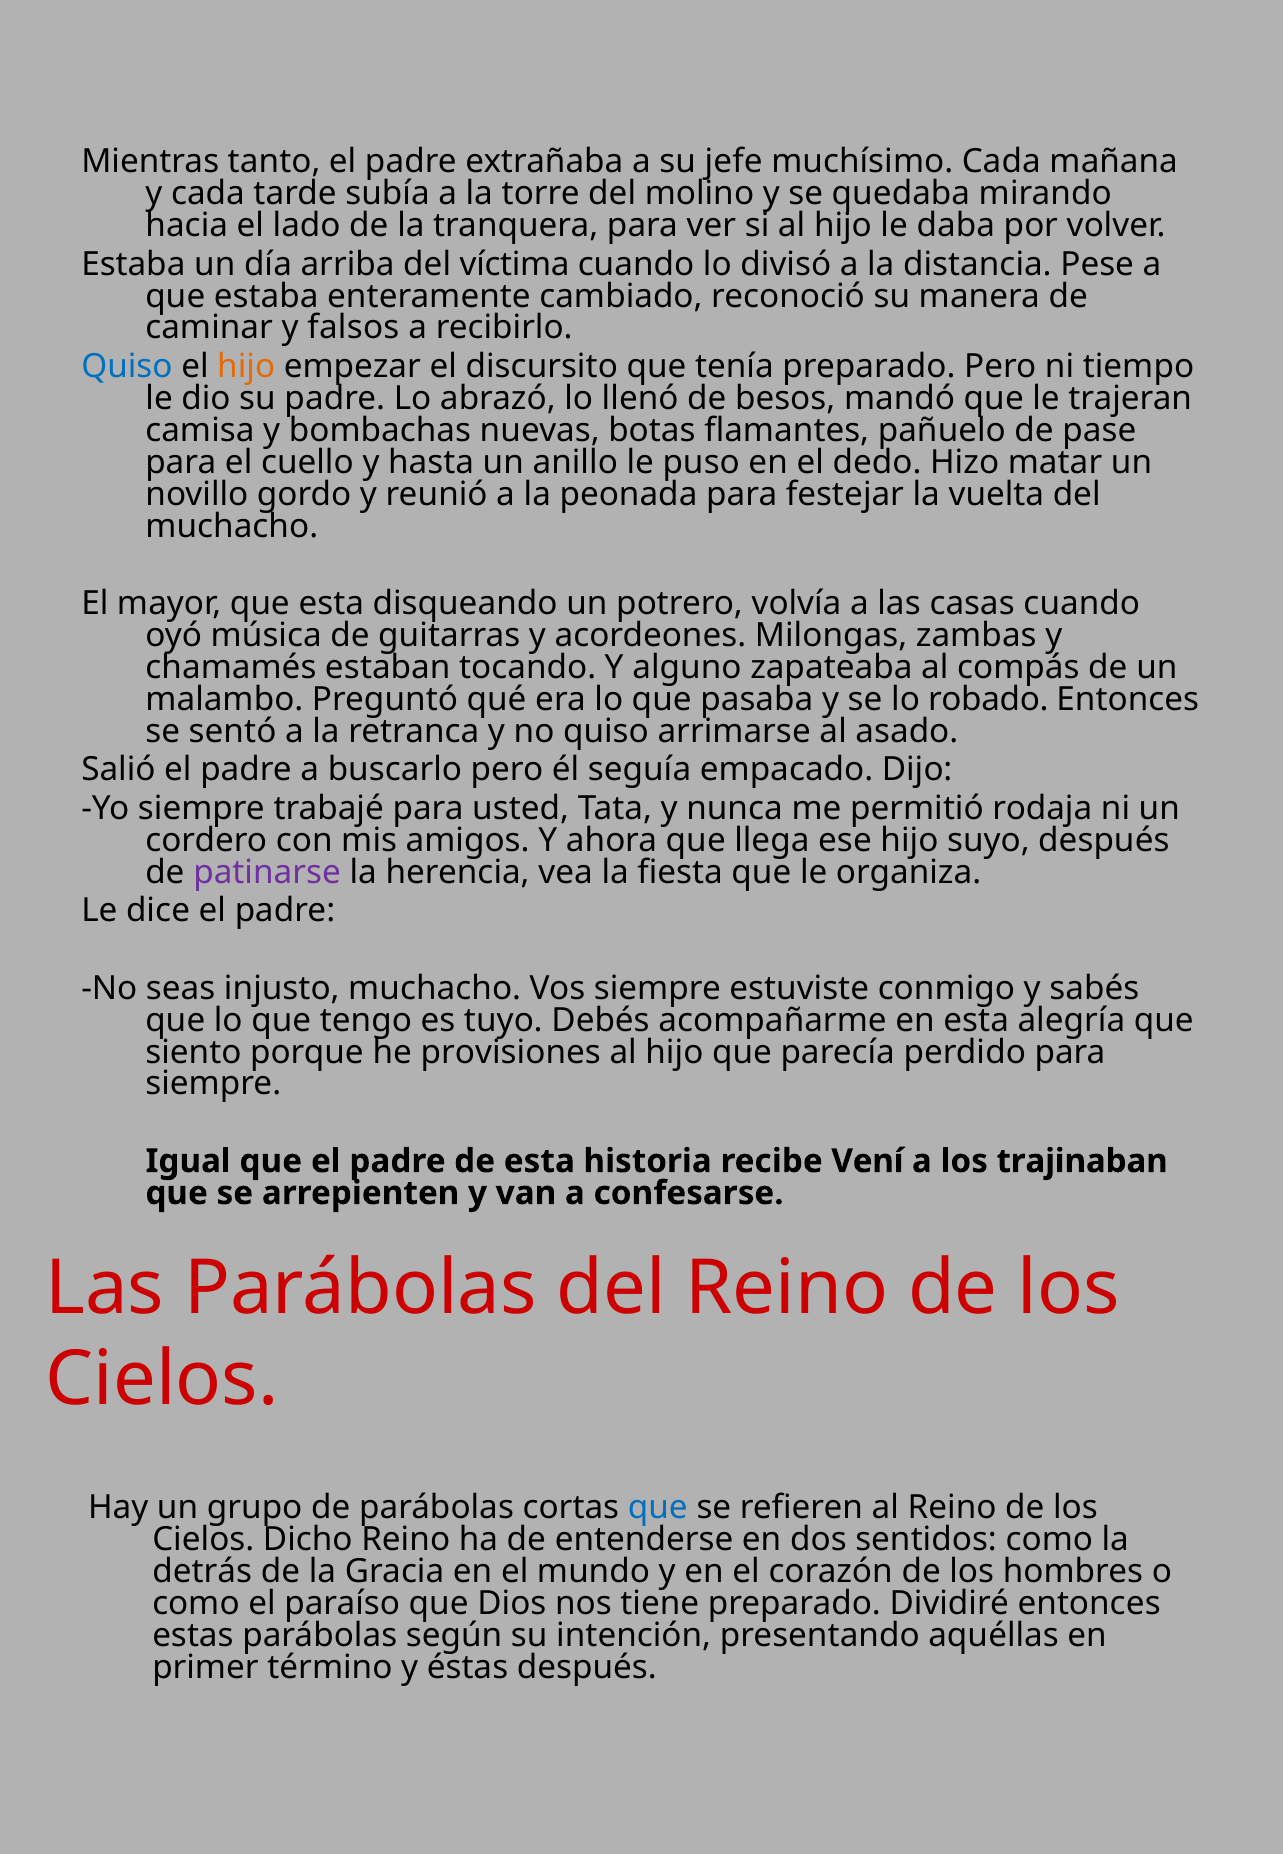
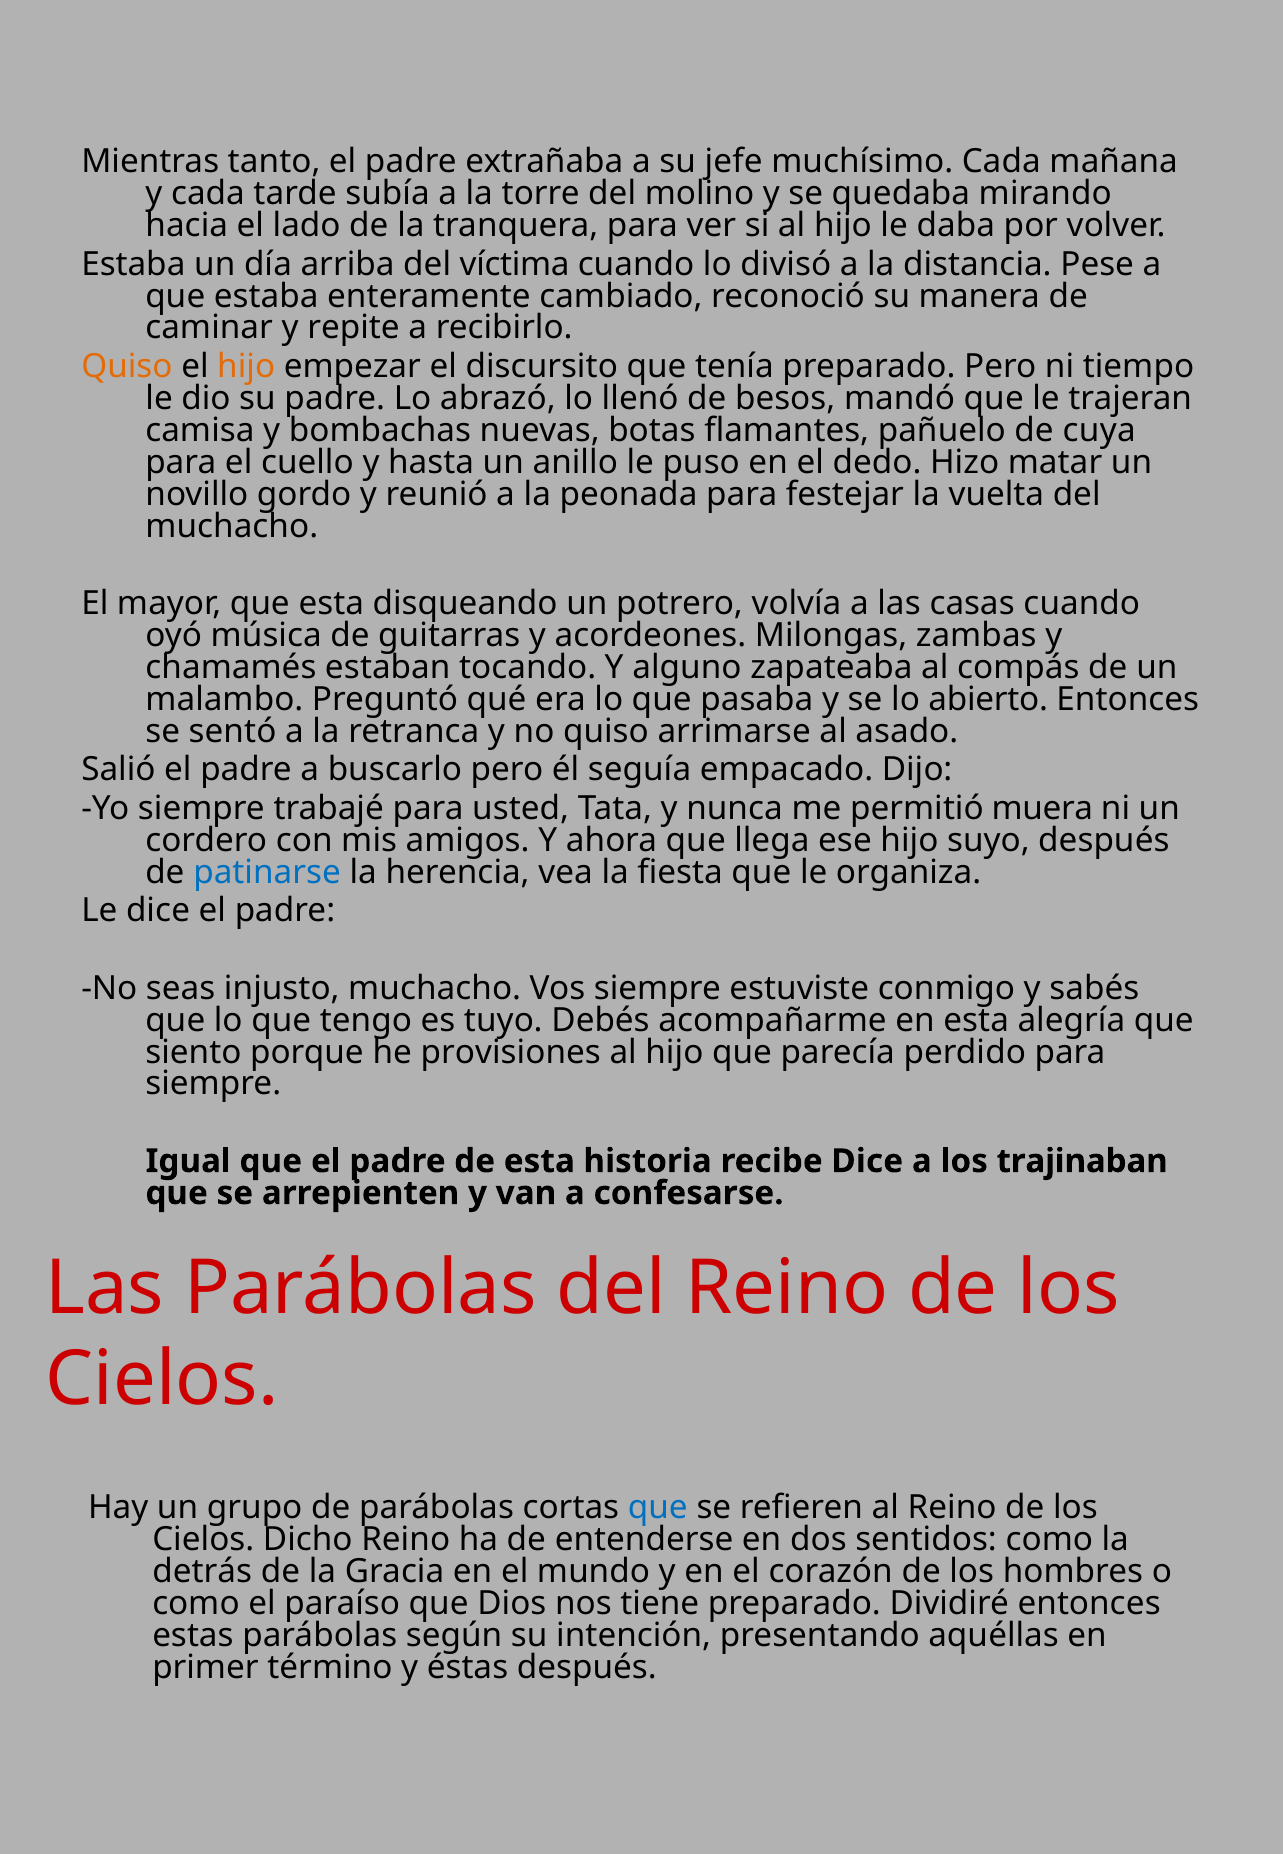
falsos: falsos -> repite
Quiso at (127, 366) colour: blue -> orange
pase: pase -> cuya
robado: robado -> abierto
rodaja: rodaja -> muera
patinarse colour: purple -> blue
recibe Vení: Vení -> Dice
